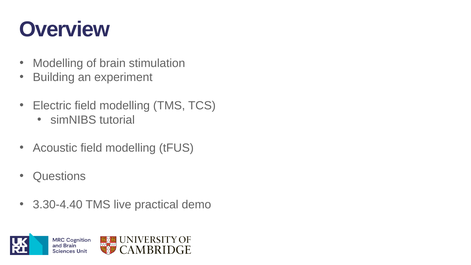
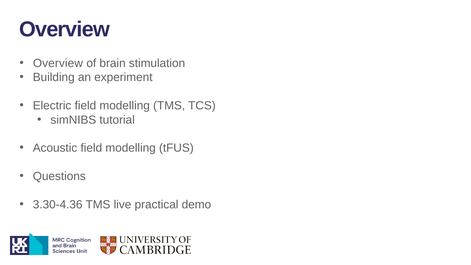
Modelling at (58, 63): Modelling -> Overview
3.30-4.40: 3.30-4.40 -> 3.30-4.36
